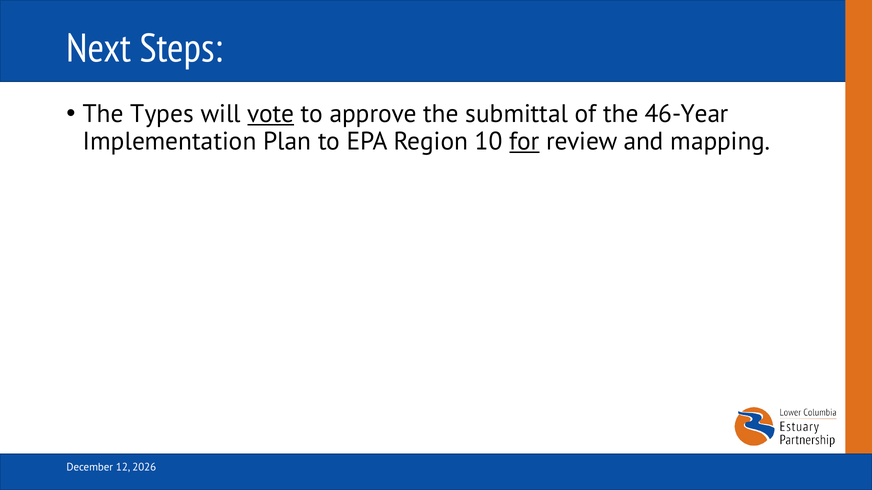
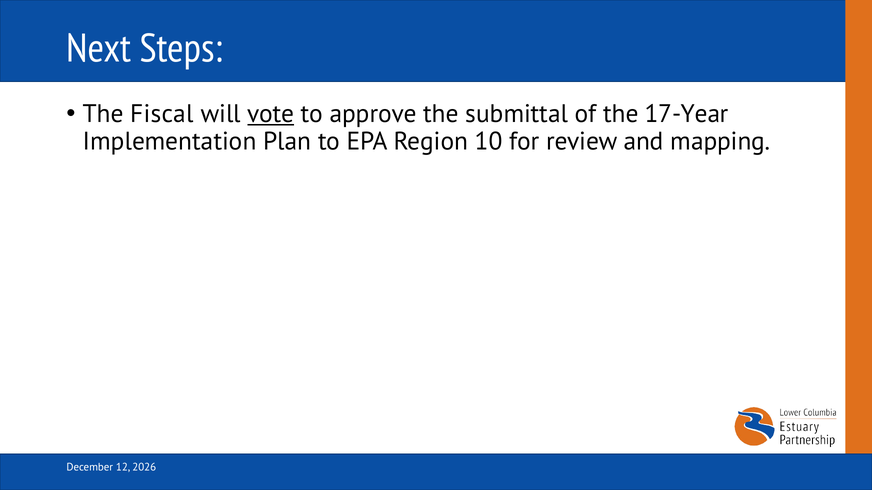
Types: Types -> Fiscal
46-Year: 46-Year -> 17-Year
for underline: present -> none
